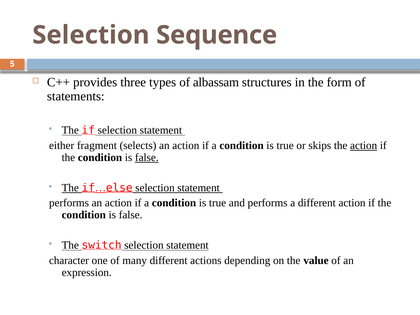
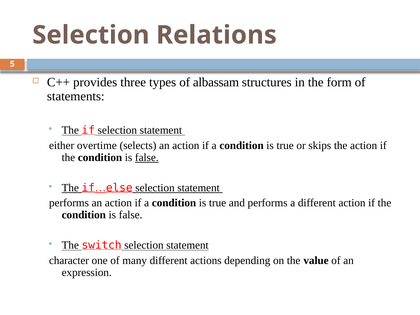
Sequence: Sequence -> Relations
fragment: fragment -> overtime
action at (364, 146) underline: present -> none
